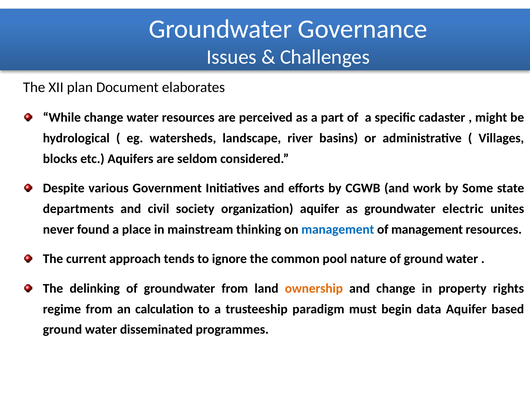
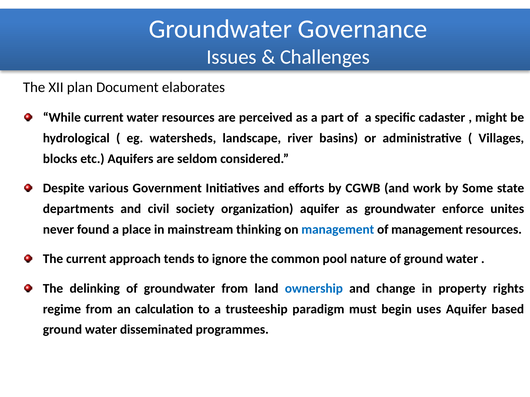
While change: change -> current
electric: electric -> enforce
ownership colour: orange -> blue
data: data -> uses
